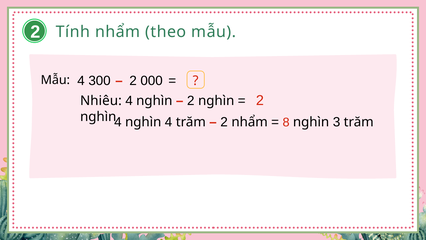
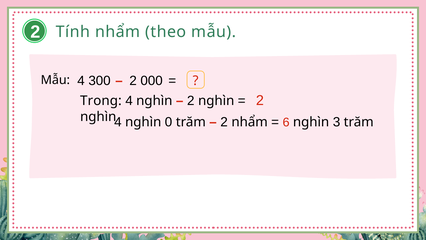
Nhiêu: Nhiêu -> Trong
4 nghìn 4: 4 -> 0
8: 8 -> 6
